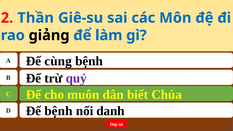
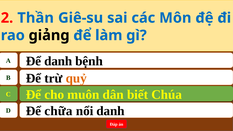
Để cùng: cùng -> danh
quỷ colour: purple -> orange
Để bệnh: bệnh -> chữa
